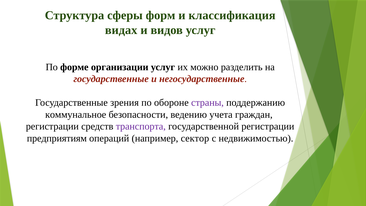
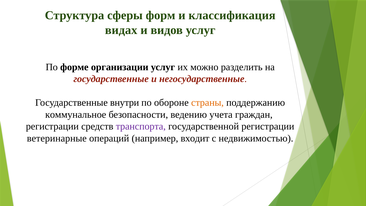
зрения: зрения -> внутри
страны colour: purple -> orange
предприятиям: предприятиям -> ветеринарные
сектор: сектор -> входит
